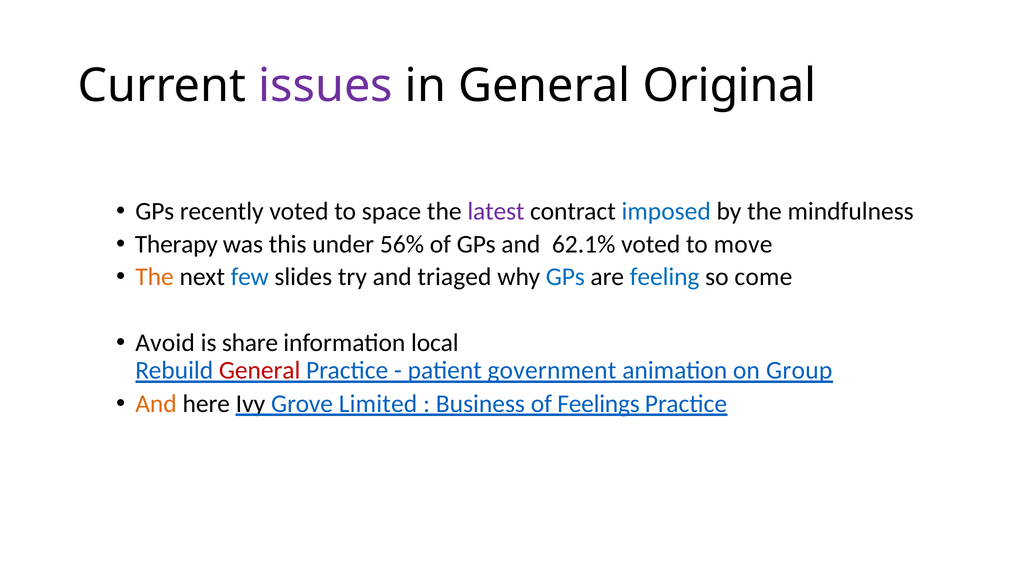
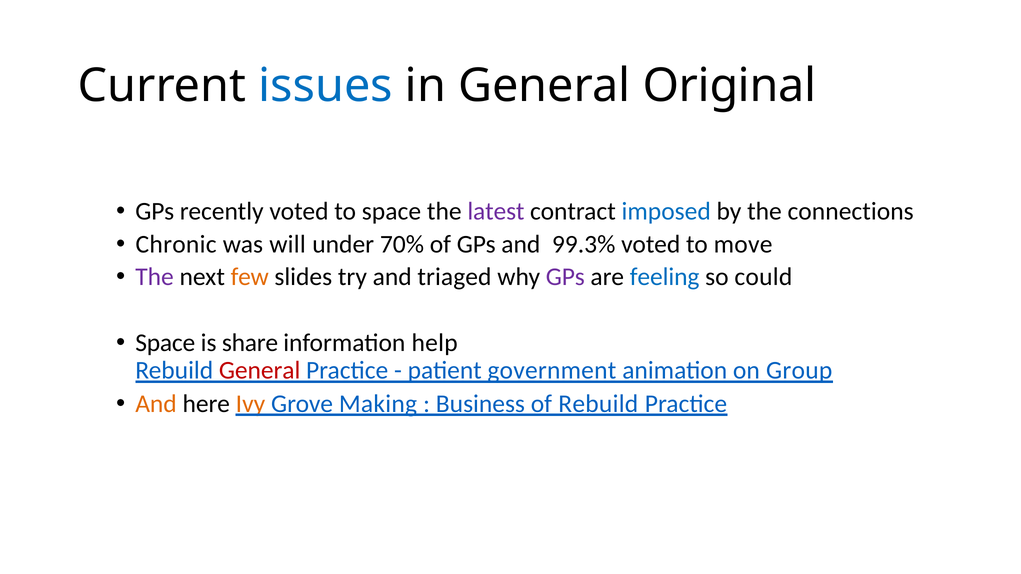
issues colour: purple -> blue
mindfulness: mindfulness -> connections
Therapy: Therapy -> Chronic
this: this -> will
56%: 56% -> 70%
62.1%: 62.1% -> 99.3%
The at (155, 277) colour: orange -> purple
few colour: blue -> orange
GPs at (565, 277) colour: blue -> purple
come: come -> could
Avoid at (165, 343): Avoid -> Space
local: local -> help
Ivy colour: black -> orange
Limited: Limited -> Making
of Feelings: Feelings -> Rebuild
